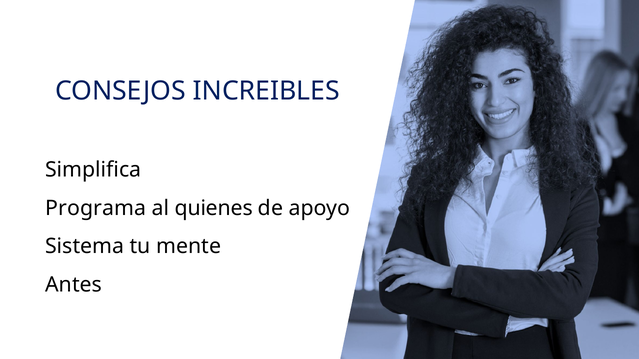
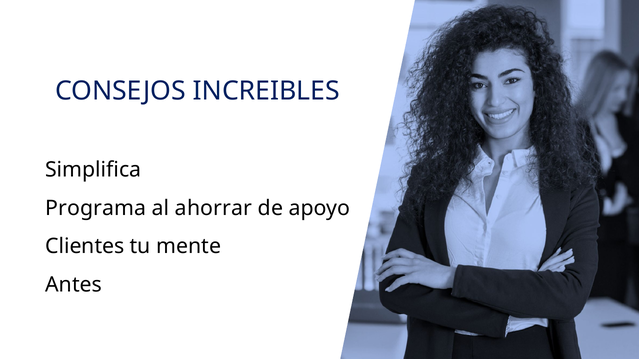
quienes: quienes -> ahorrar
Sistema: Sistema -> Clientes
